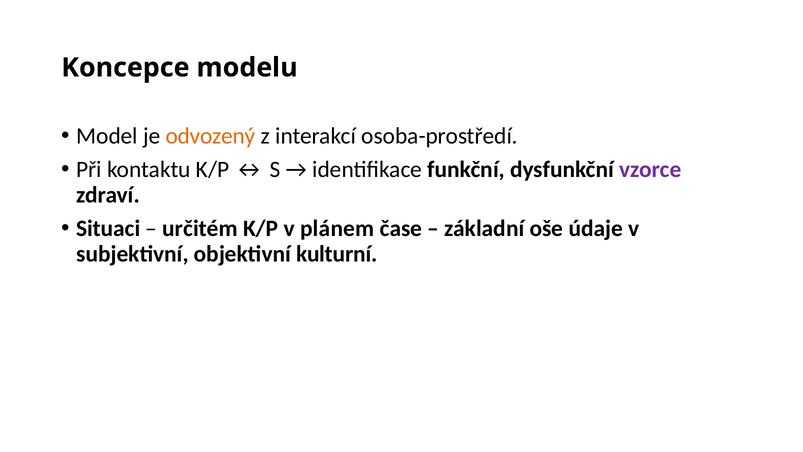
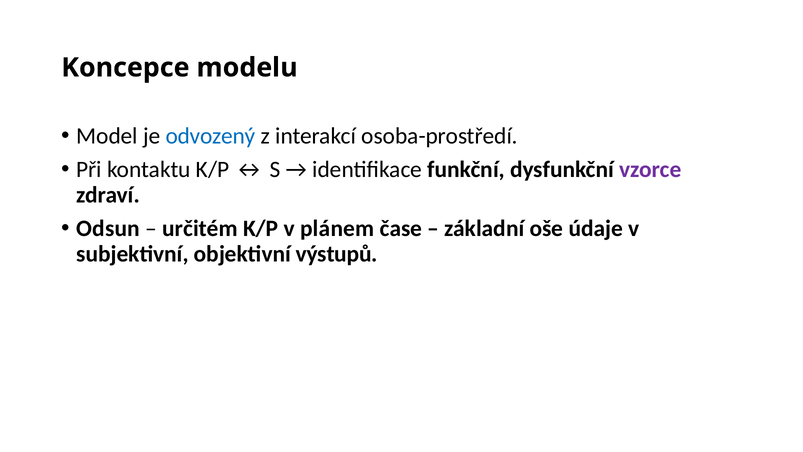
odvozený colour: orange -> blue
Situaci: Situaci -> Odsun
kulturní: kulturní -> výstupů
